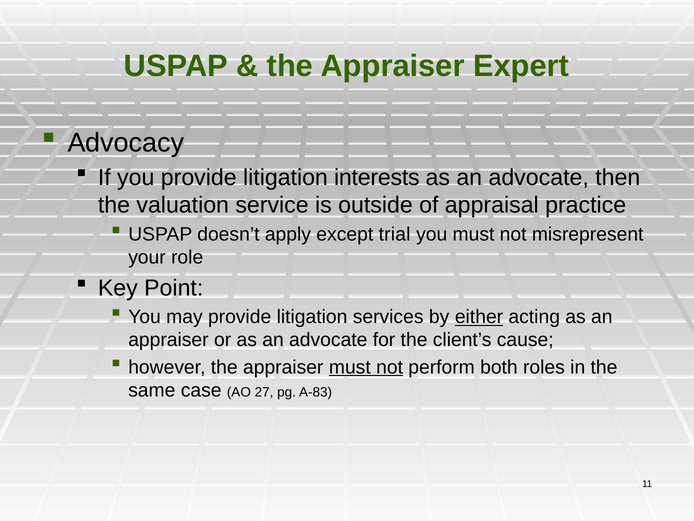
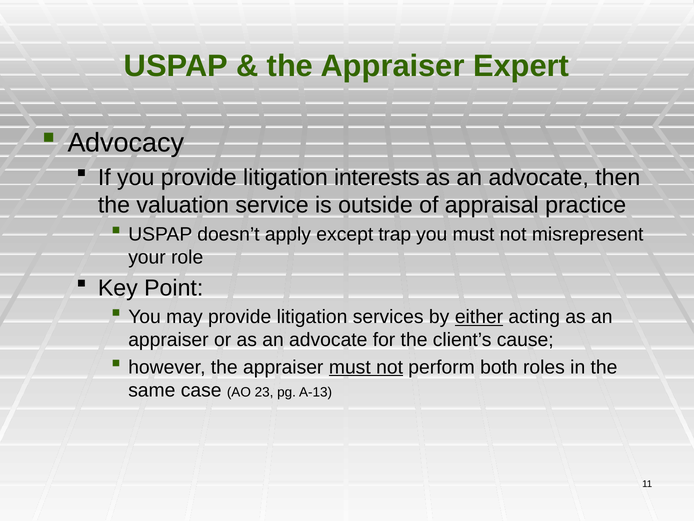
trial: trial -> trap
27: 27 -> 23
A-83: A-83 -> A-13
